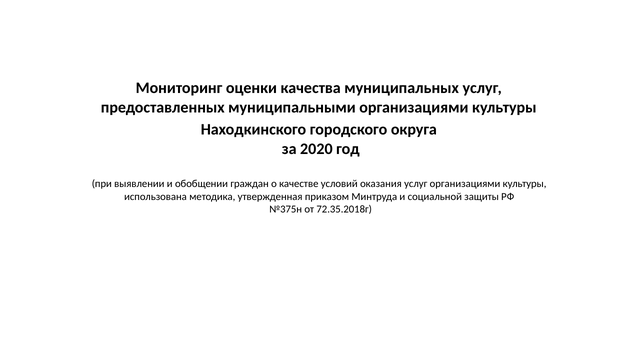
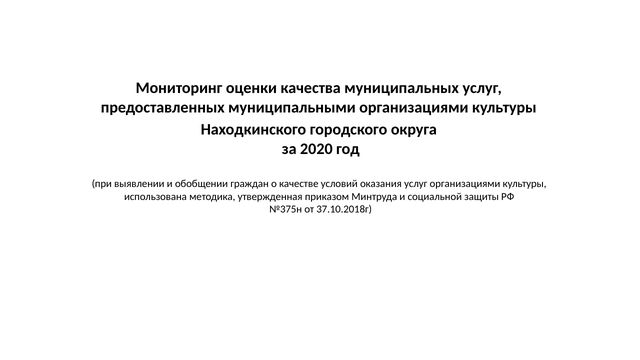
72.35.2018г: 72.35.2018г -> 37.10.2018г
